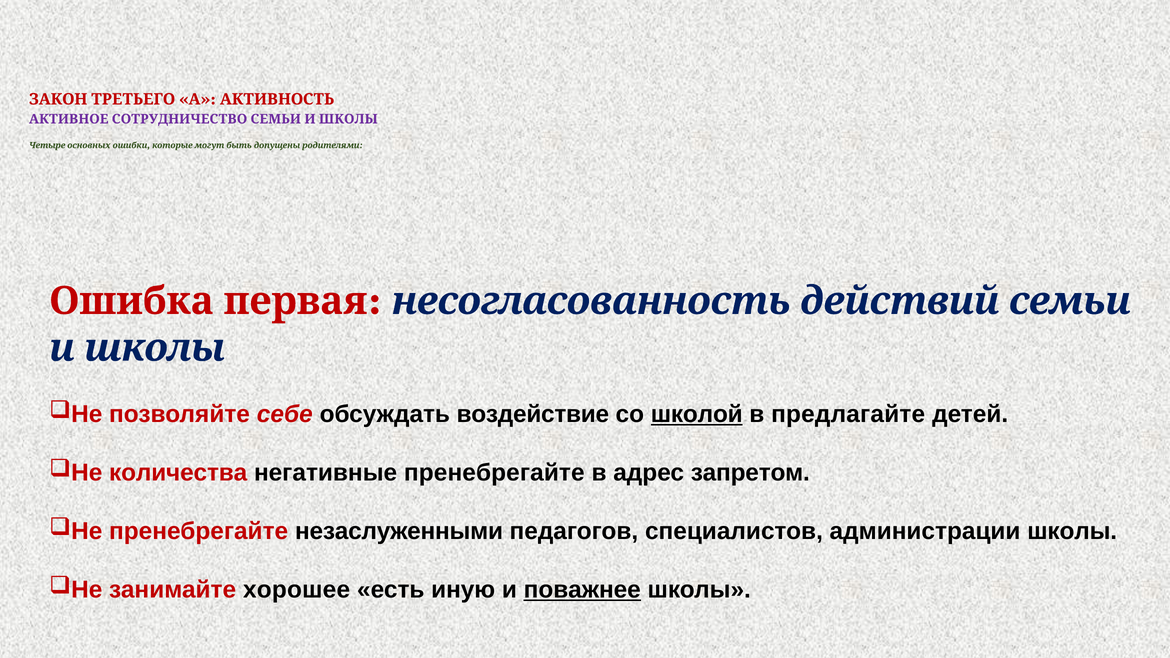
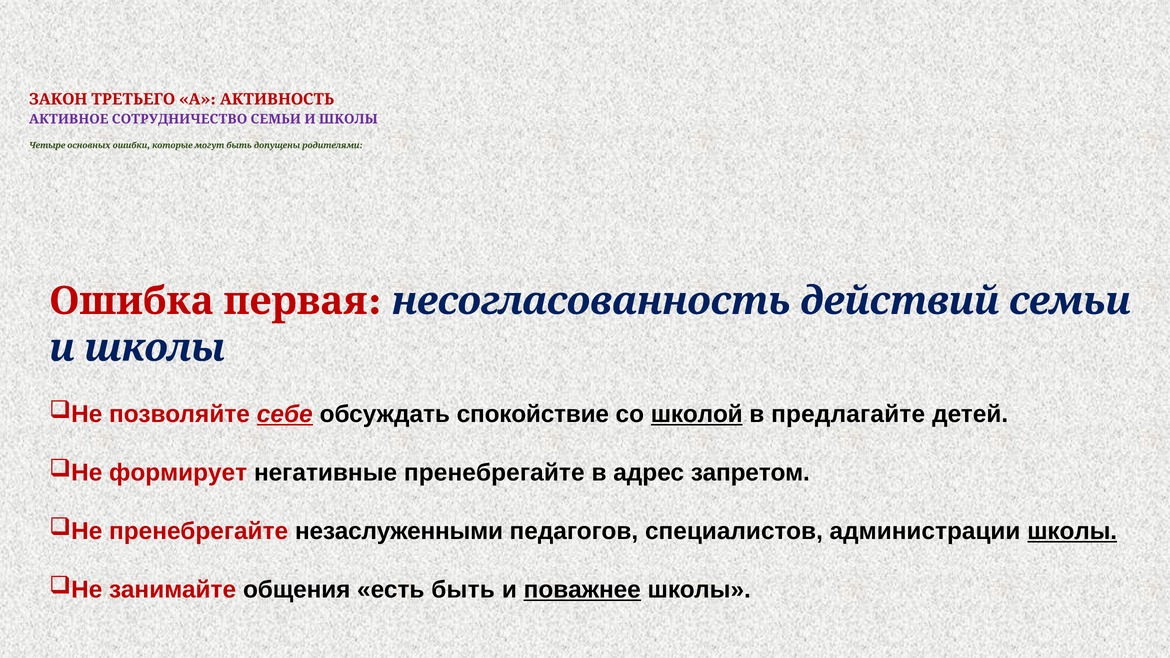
себе underline: none -> present
воздействие: воздействие -> спокойствие
количества: количества -> формирует
школы at (1072, 531) underline: none -> present
хорошее: хорошее -> общения
иную: иную -> быть
